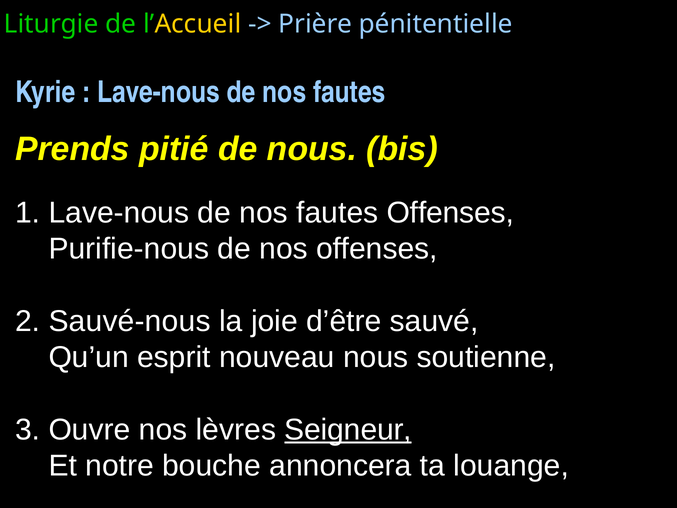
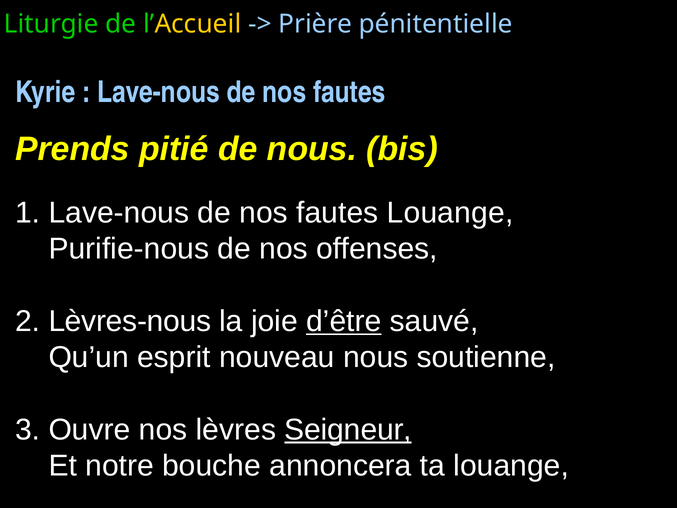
fautes Offenses: Offenses -> Louange
Sauvé-nous: Sauvé-nous -> Lèvres-nous
d’être underline: none -> present
